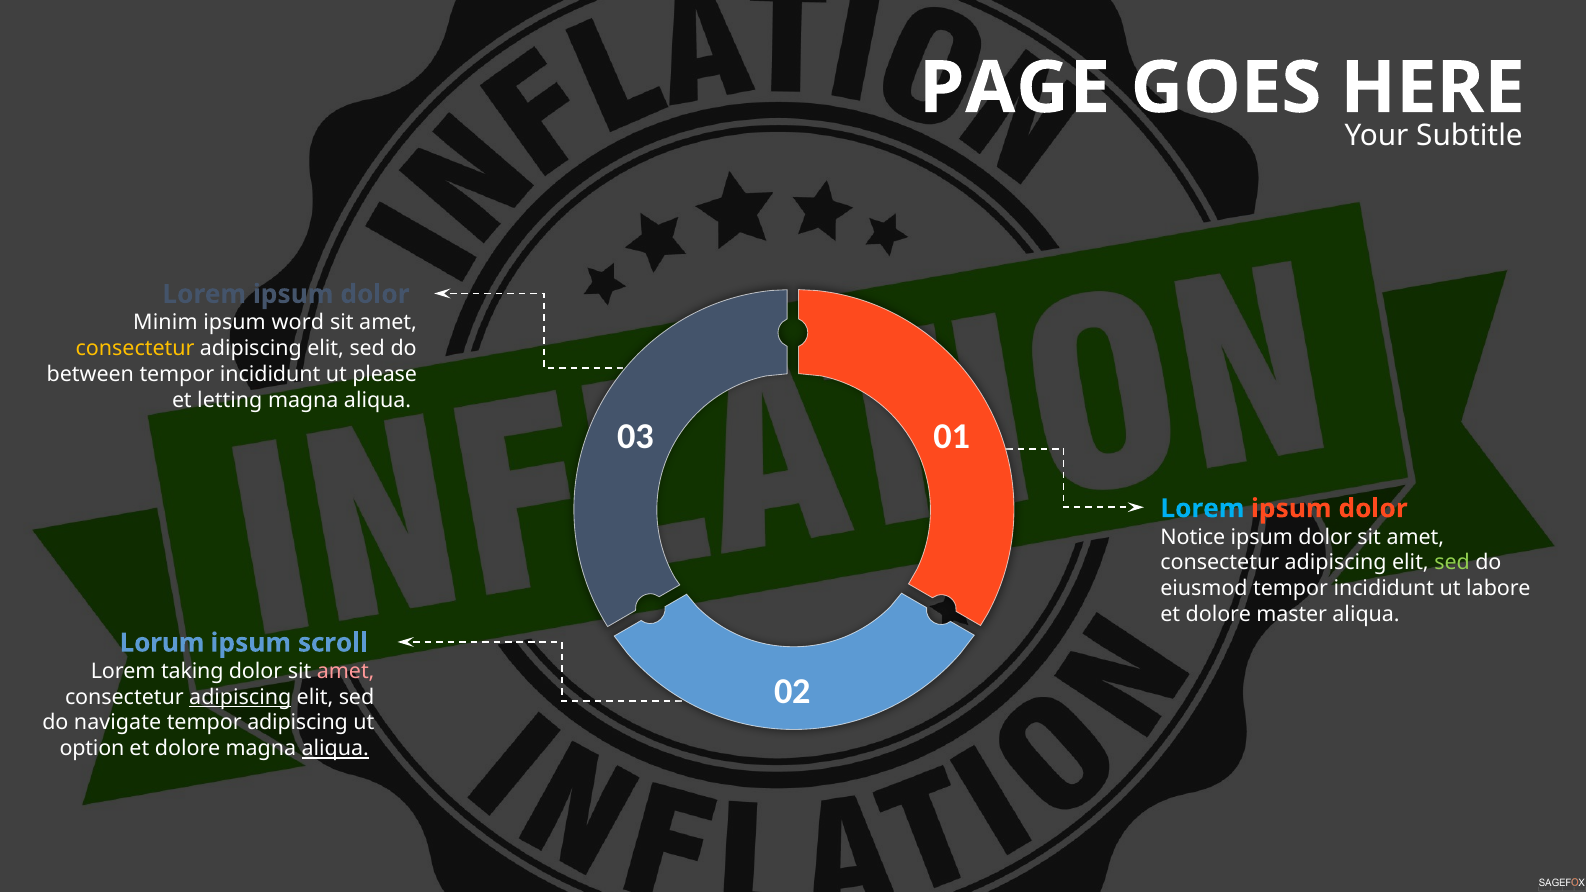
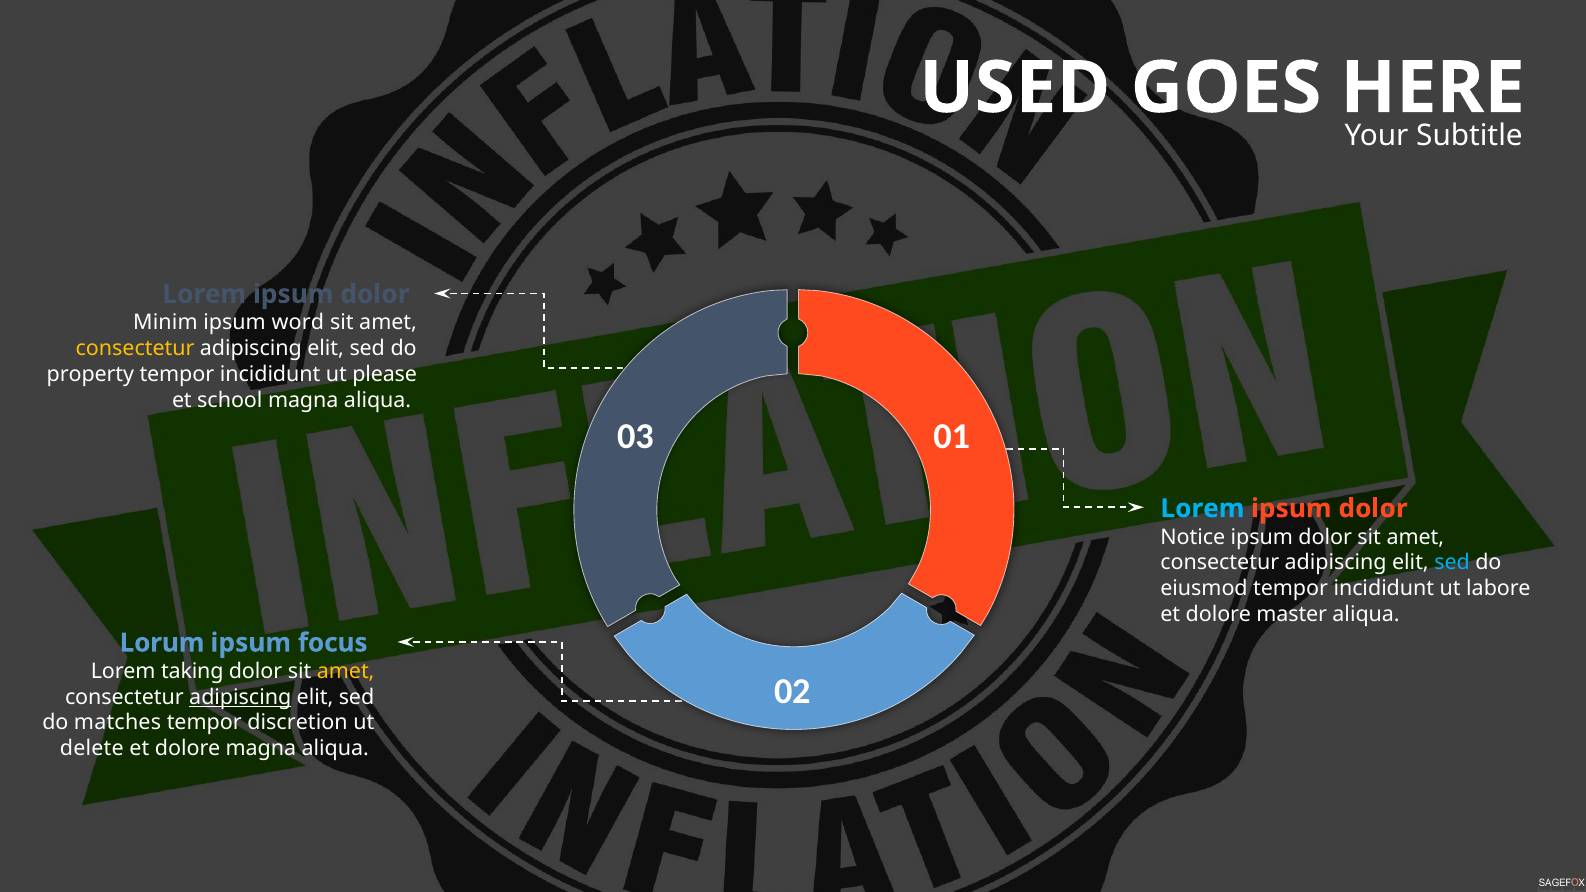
PAGE: PAGE -> USED
between: between -> property
letting: letting -> school
sed at (1452, 563) colour: light green -> light blue
scroll: scroll -> focus
amet at (346, 671) colour: pink -> yellow
navigate: navigate -> matches
tempor adipiscing: adipiscing -> discretion
option: option -> delete
aliqua at (335, 749) underline: present -> none
